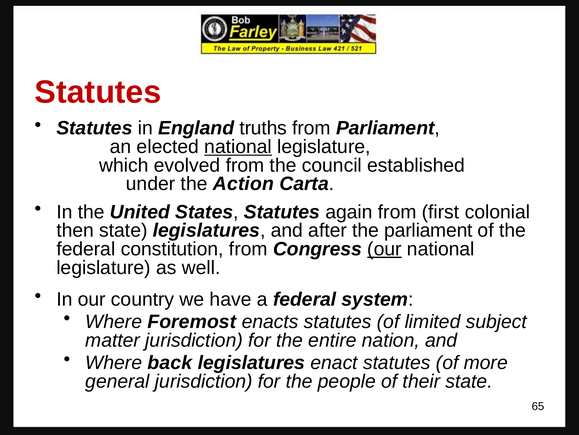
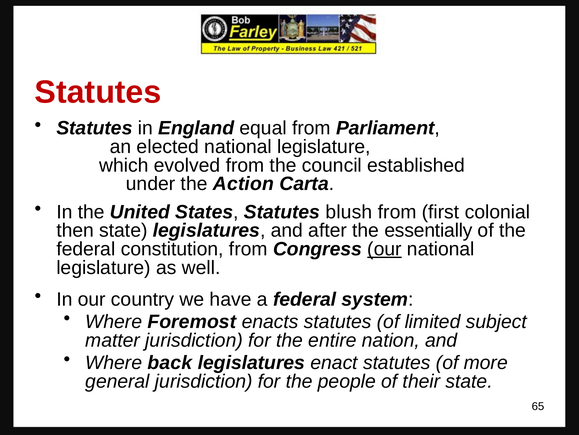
truths: truths -> equal
national at (238, 147) underline: present -> none
again: again -> blush
the parliament: parliament -> essentially
